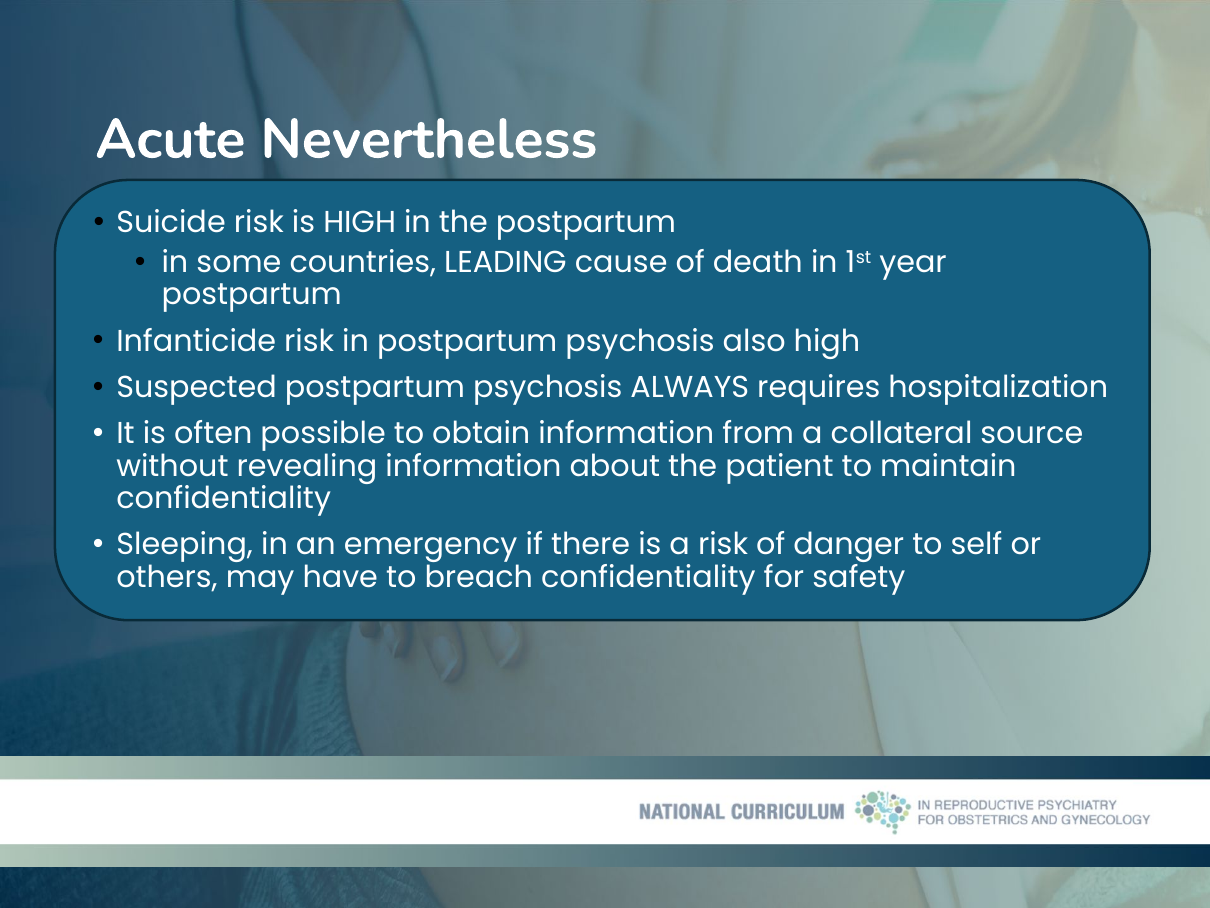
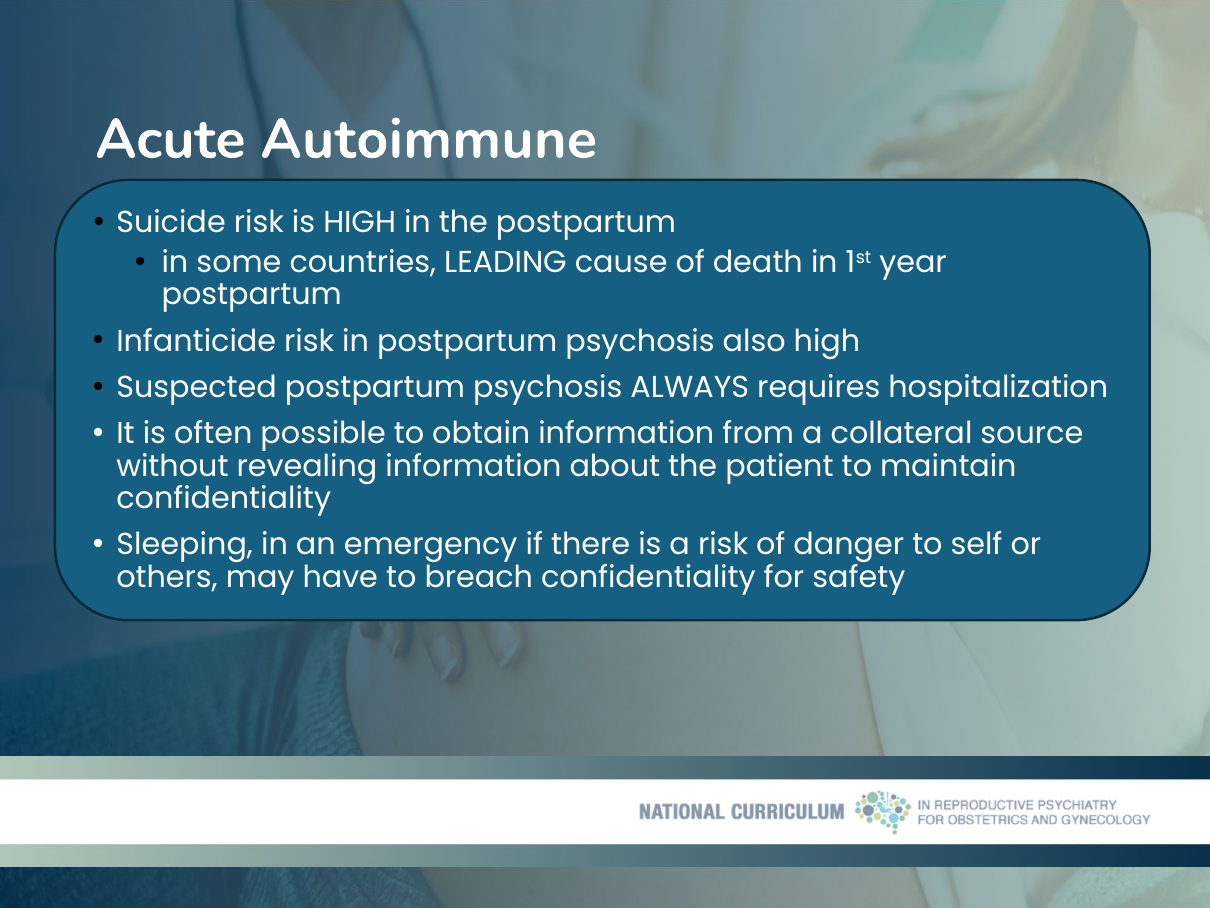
Nevertheless: Nevertheless -> Autoimmune
